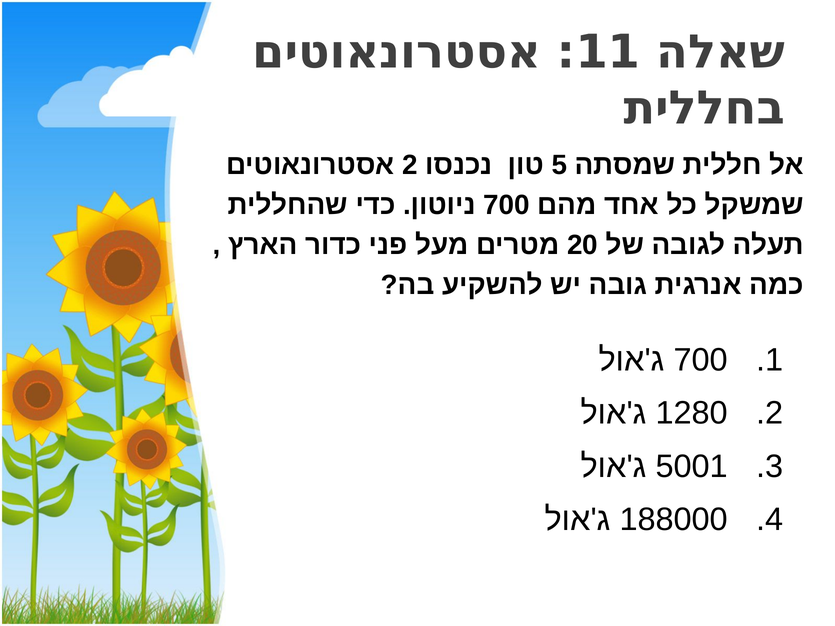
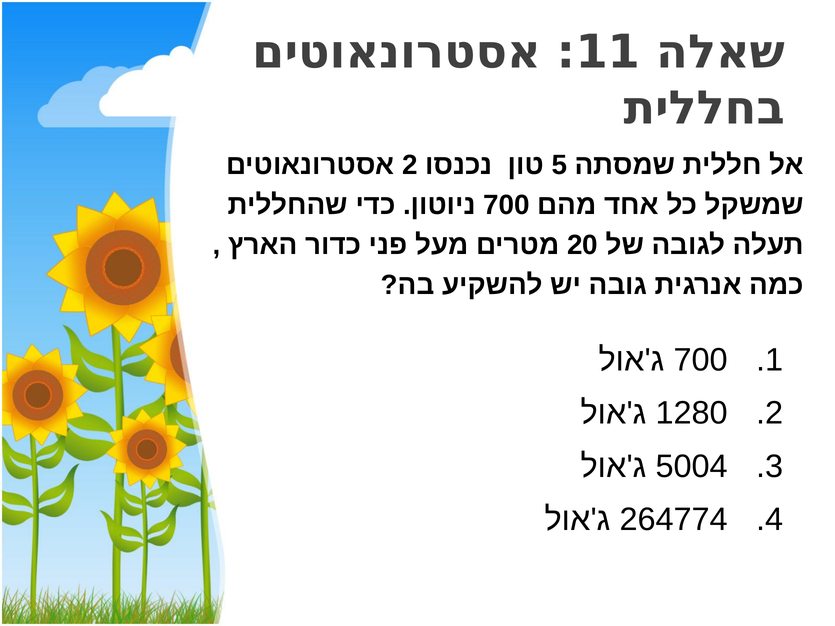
5001: 5001 -> 5004
188000: 188000 -> 264774
